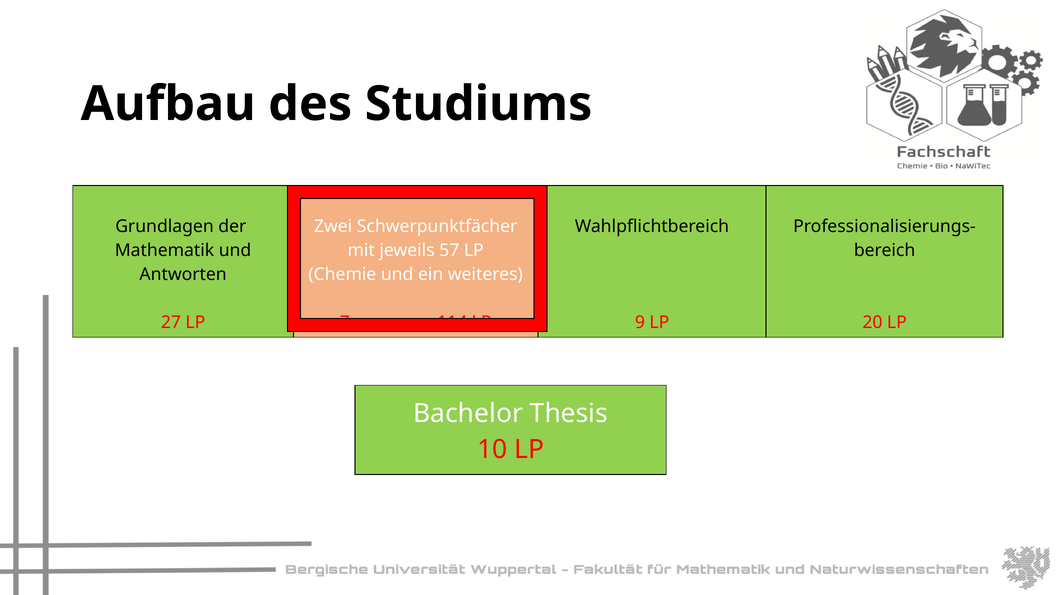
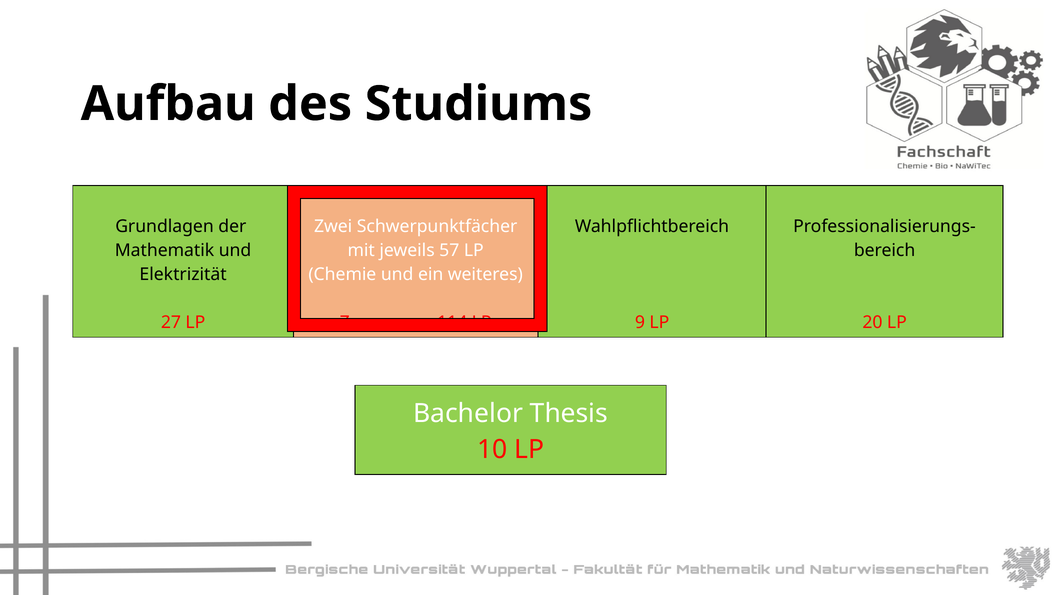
Antworten: Antworten -> Elektrizität
